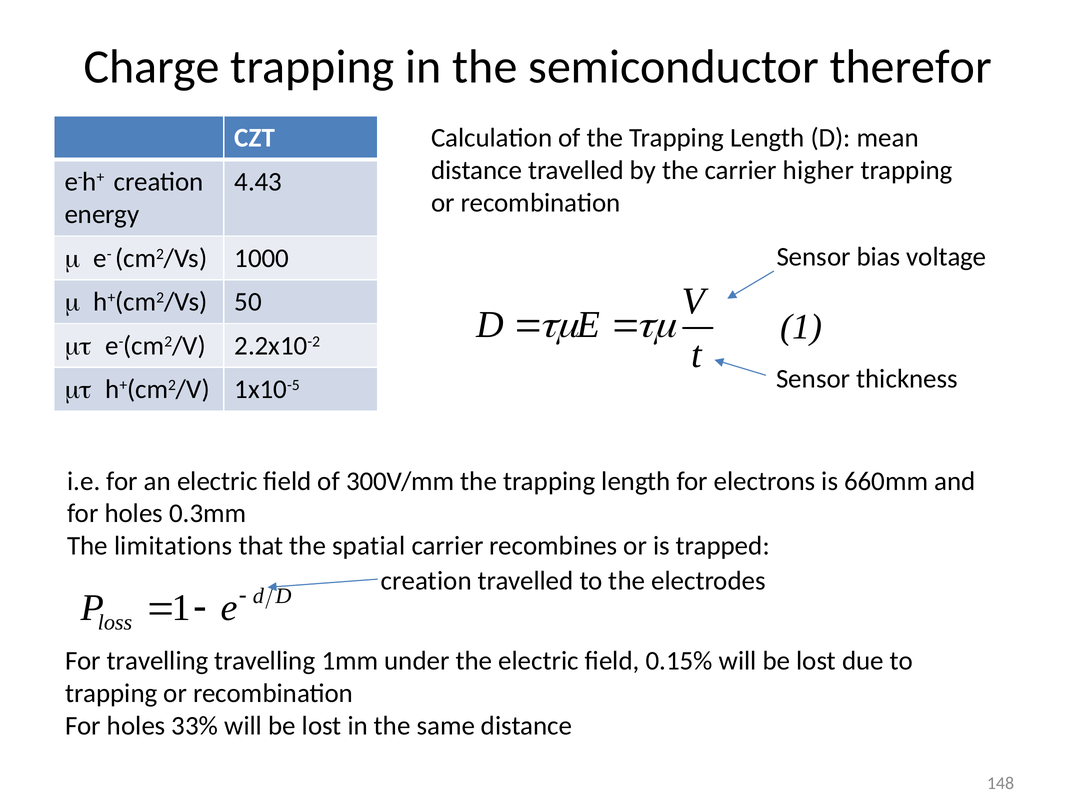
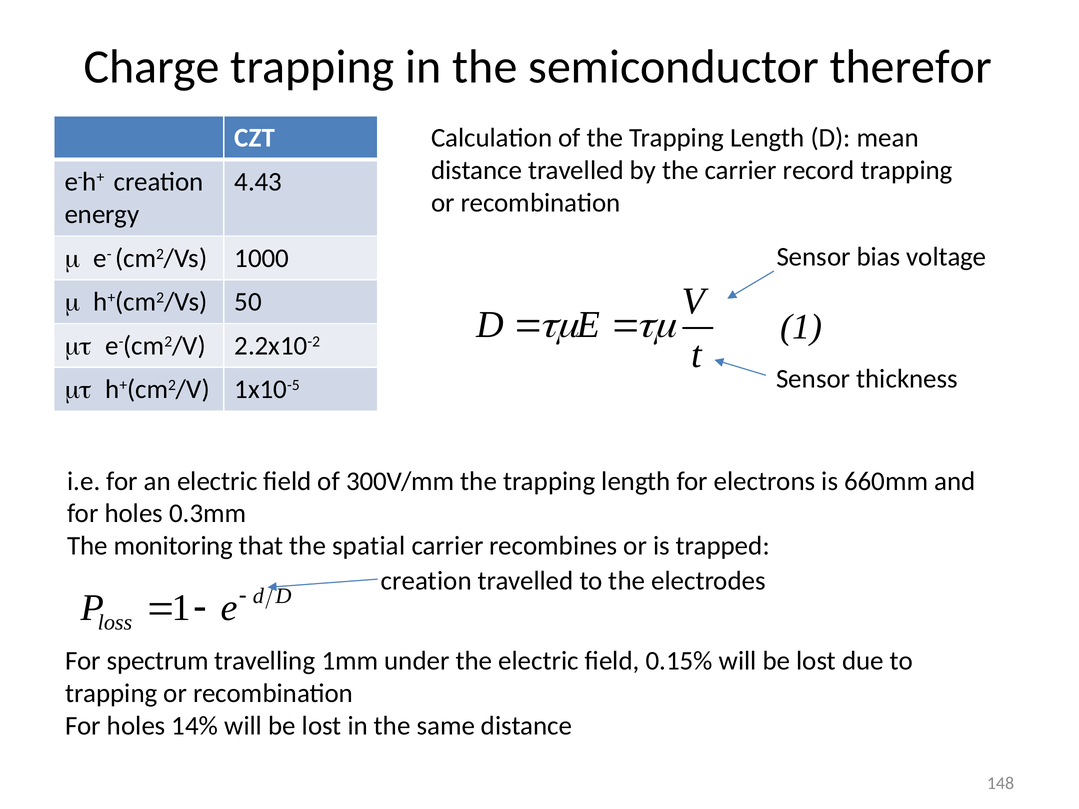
higher: higher -> record
limitations: limitations -> monitoring
For travelling: travelling -> spectrum
33%: 33% -> 14%
